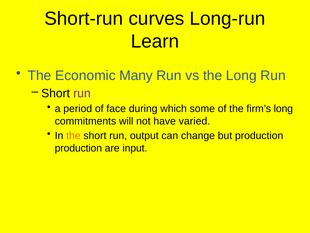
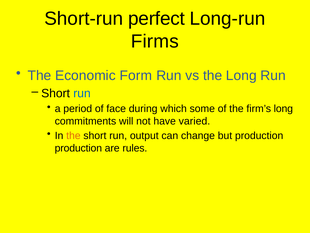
curves: curves -> perfect
Learn: Learn -> Firms
Many: Many -> Form
run at (82, 93) colour: purple -> blue
input: input -> rules
